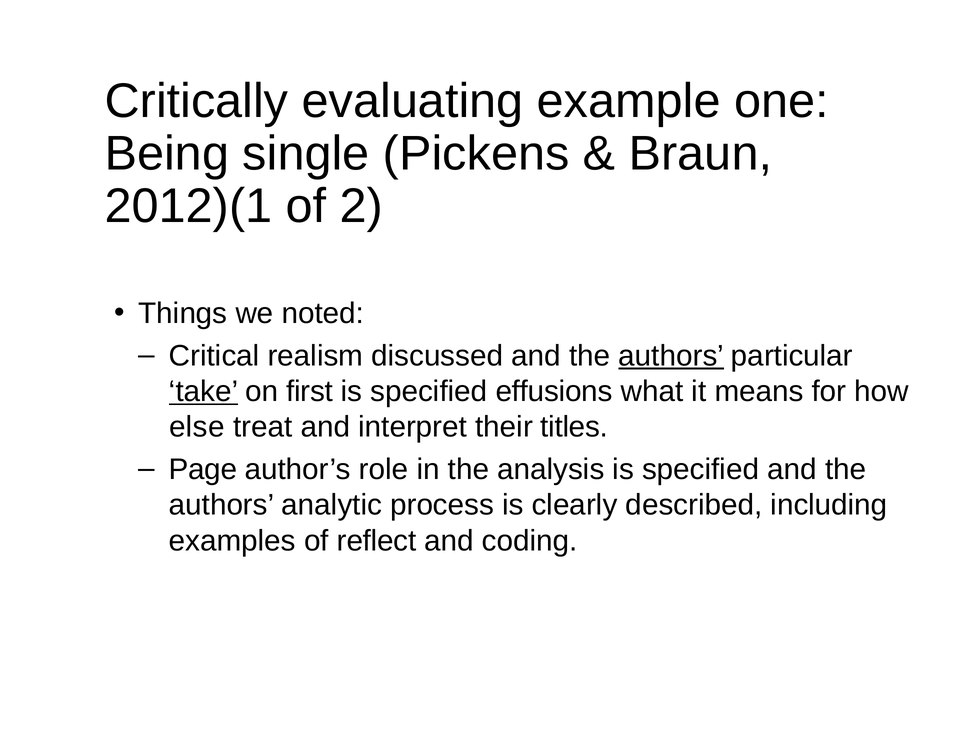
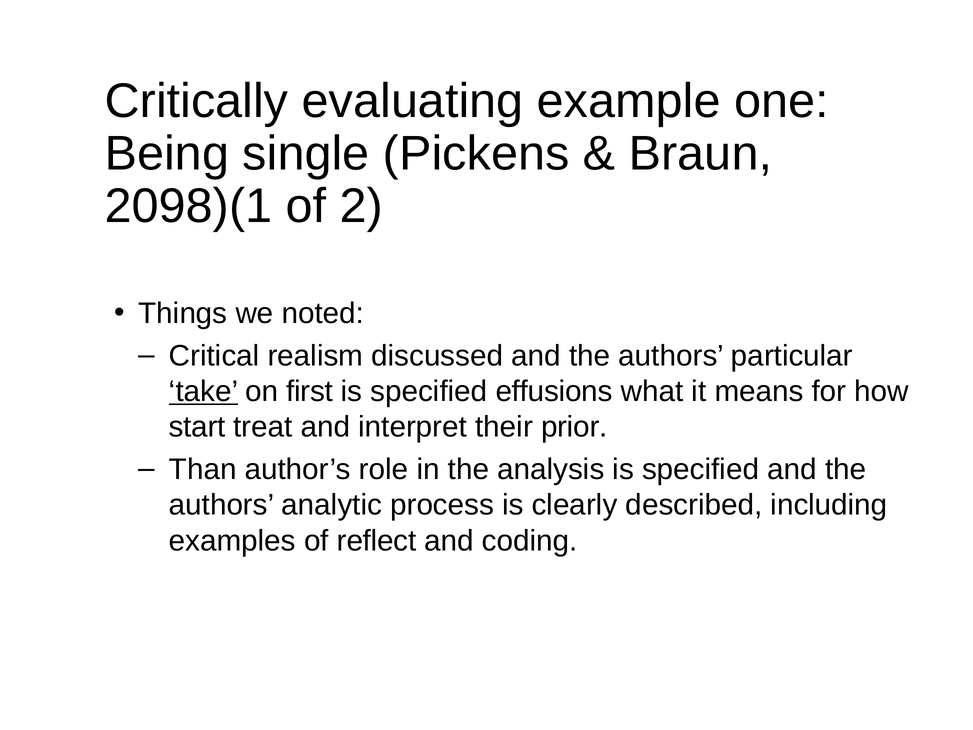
2012)(1: 2012)(1 -> 2098)(1
authors at (671, 356) underline: present -> none
else: else -> start
titles: titles -> prior
Page: Page -> Than
